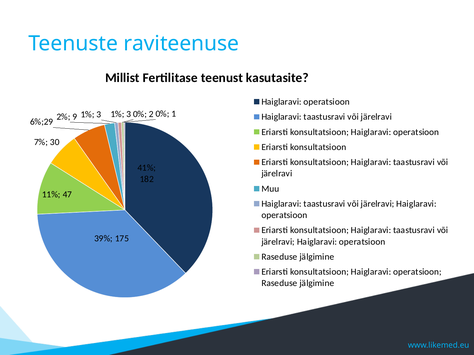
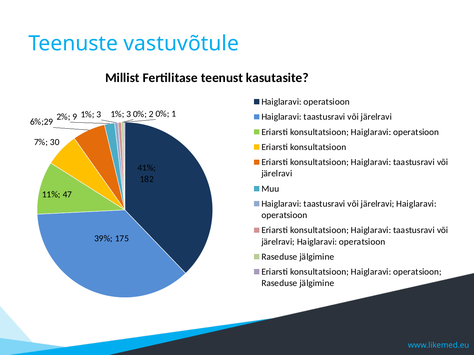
raviteenuse: raviteenuse -> vastuvõtule
